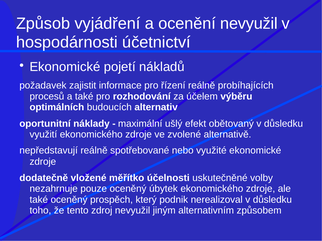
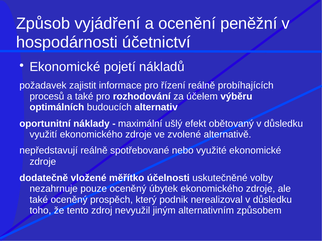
ocenění nevyužil: nevyužil -> peněžní
